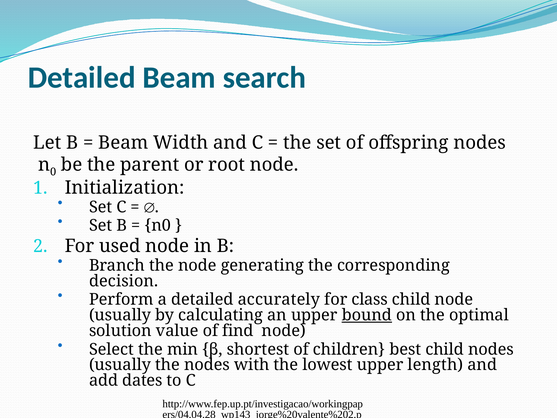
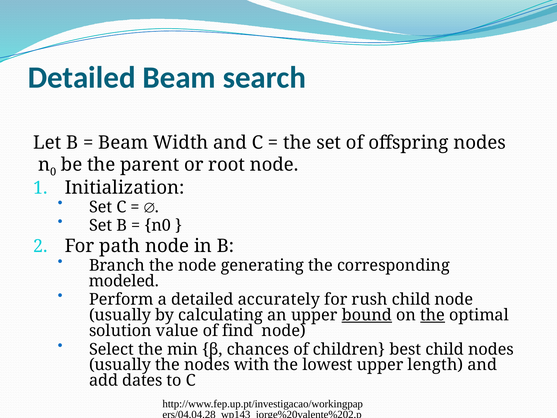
used: used -> path
decision: decision -> modeled
class: class -> rush
the at (433, 315) underline: none -> present
shortest: shortest -> chances
